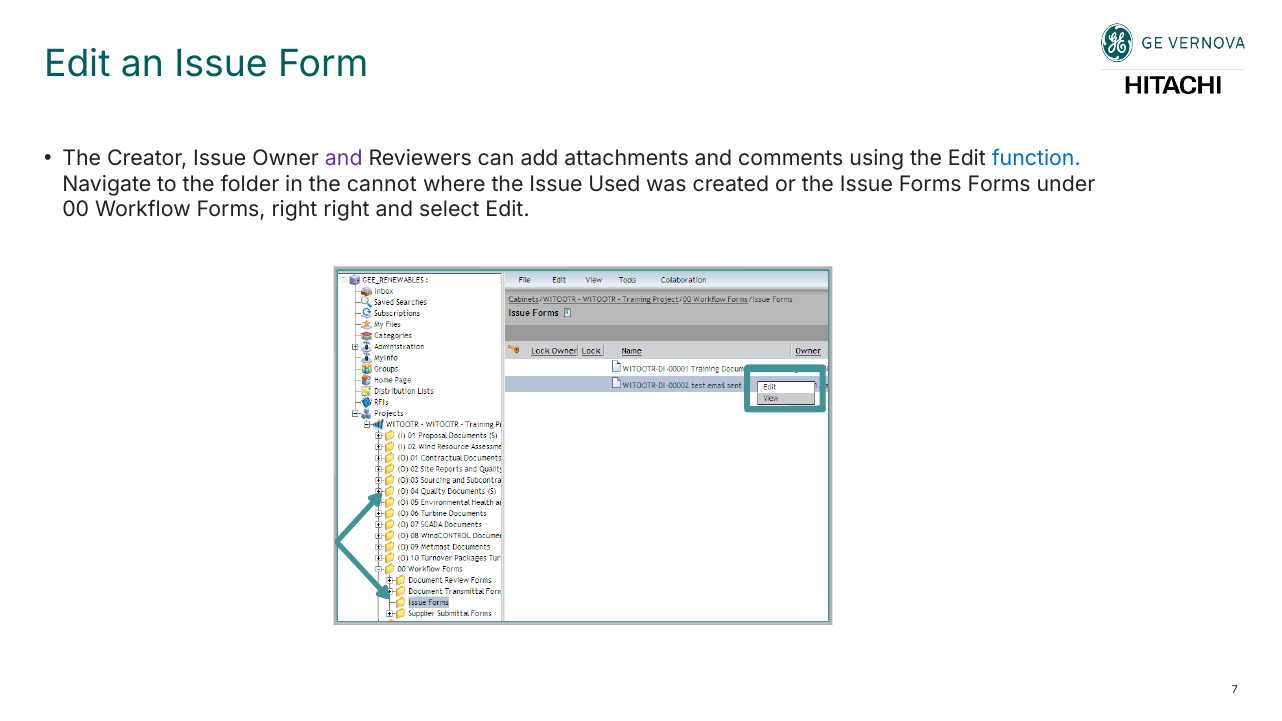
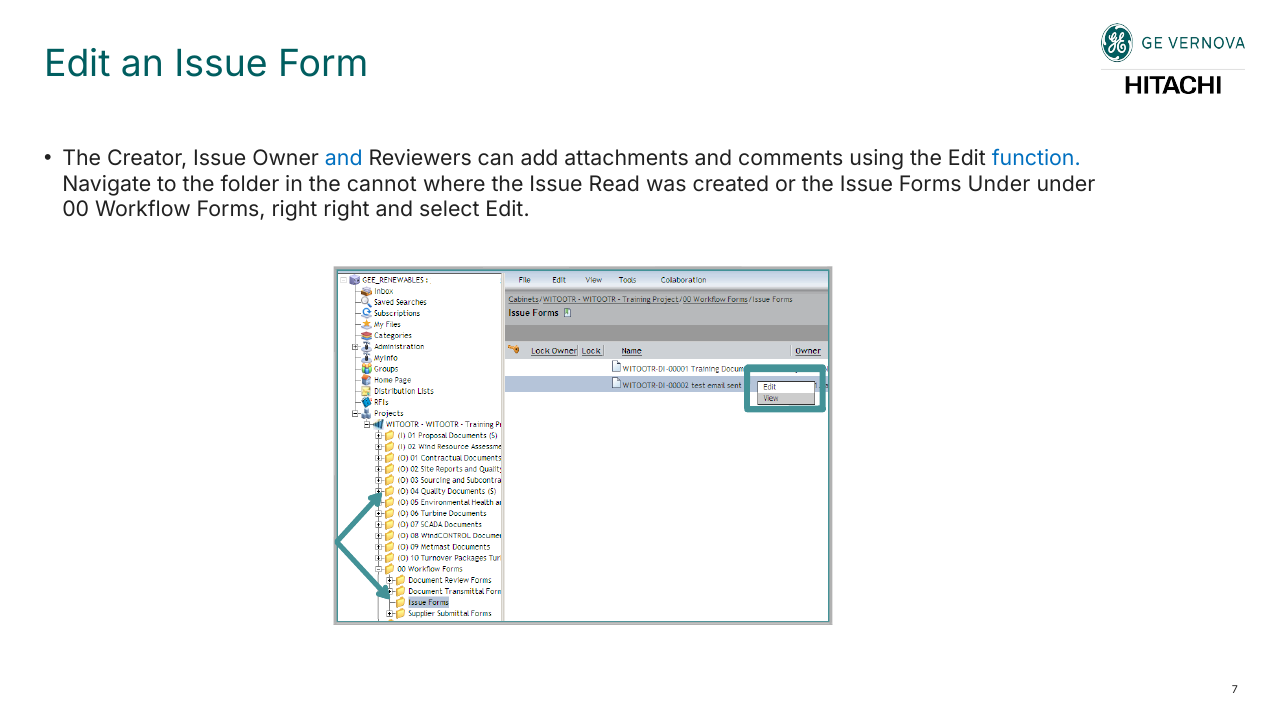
and at (344, 159) colour: purple -> blue
Used: Used -> Read
Forms Forms: Forms -> Under
